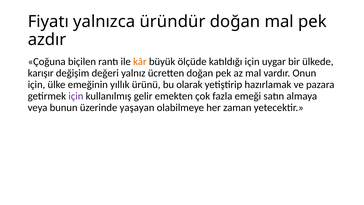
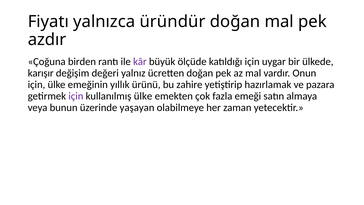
biçilen: biçilen -> birden
kâr colour: orange -> purple
olarak: olarak -> zahire
kullanılmış gelir: gelir -> ülke
